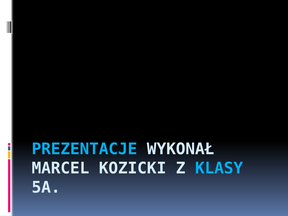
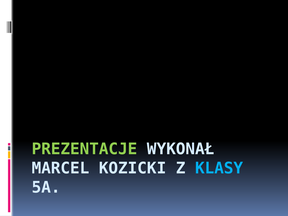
PREZENTACJE colour: light blue -> light green
